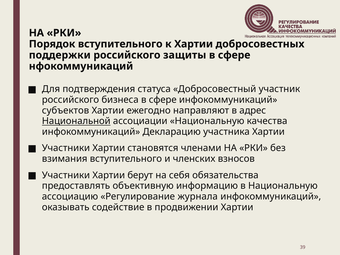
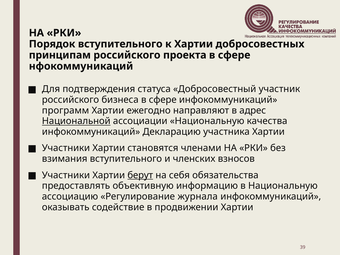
поддержки: поддержки -> принципам
защиты: защиты -> проекта
субъектов: субъектов -> программ
берут underline: none -> present
